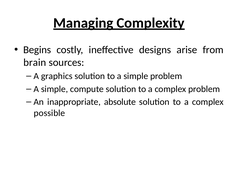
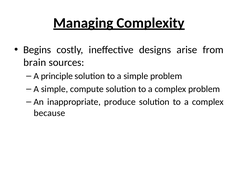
graphics: graphics -> principle
absolute: absolute -> produce
possible: possible -> because
